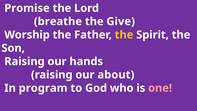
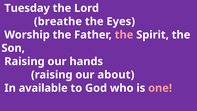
Promise: Promise -> Tuesday
Give: Give -> Eyes
the at (124, 35) colour: yellow -> pink
program: program -> available
